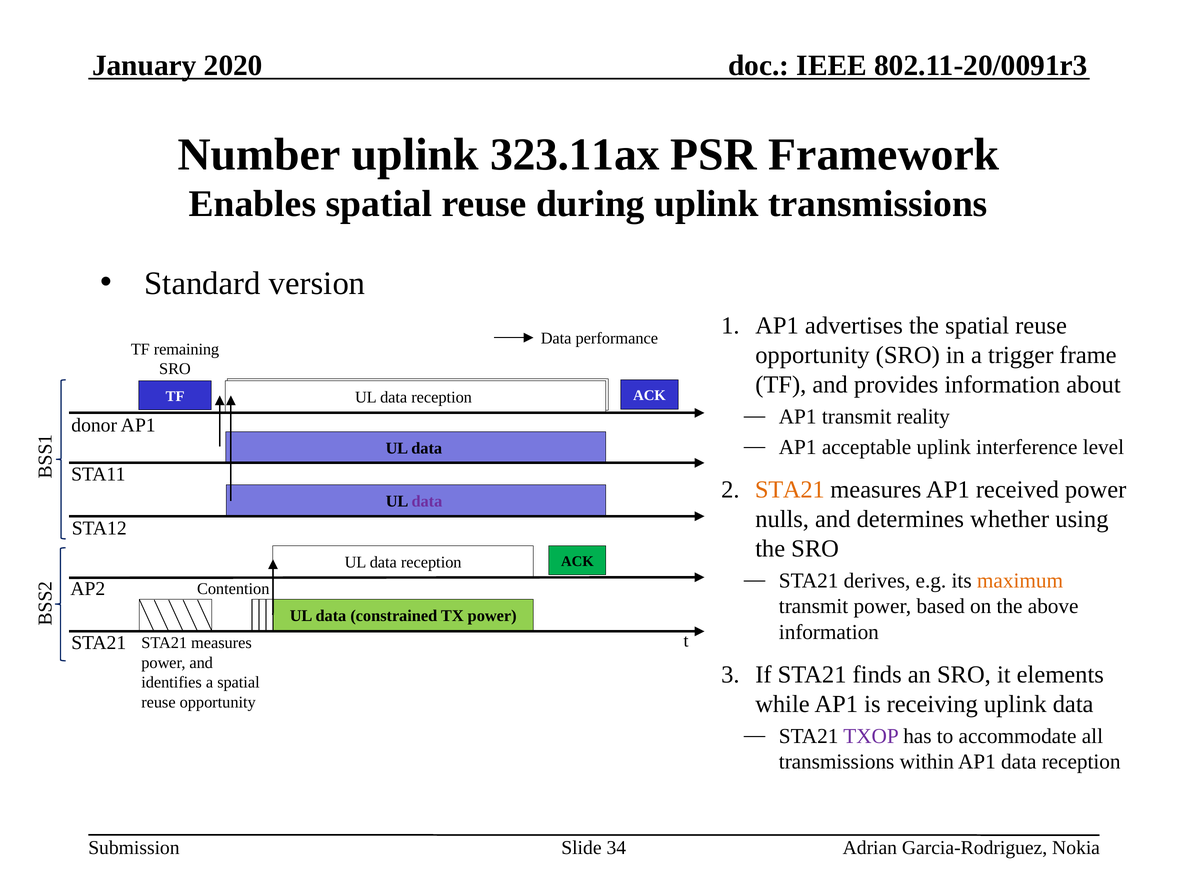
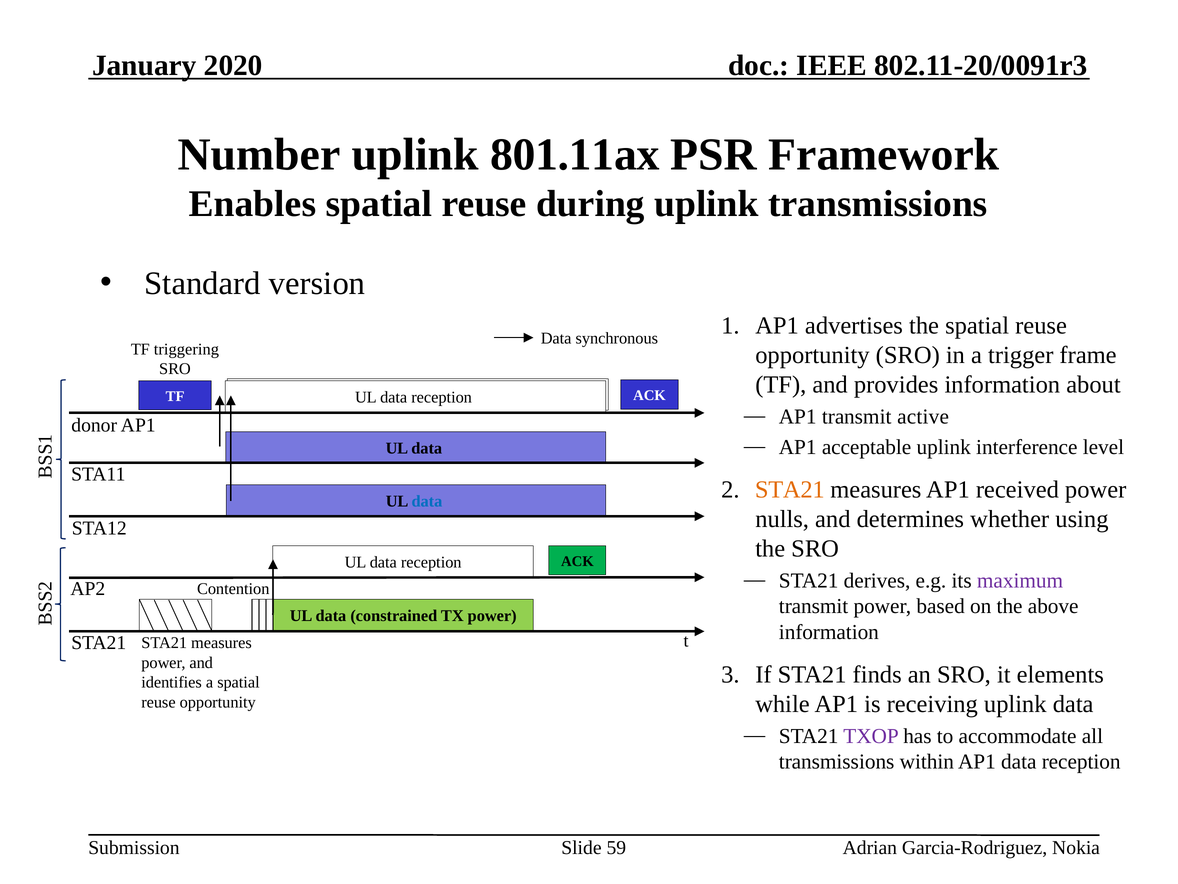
323.11ax: 323.11ax -> 801.11ax
performance: performance -> synchronous
remaining: remaining -> triggering
reality: reality -> active
data at (427, 501) colour: purple -> blue
maximum colour: orange -> purple
34: 34 -> 59
